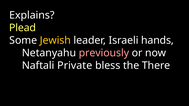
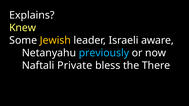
Plead: Plead -> Knew
hands: hands -> aware
previously colour: pink -> light blue
